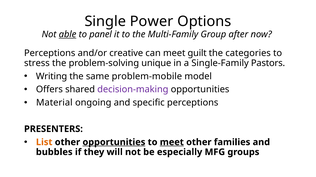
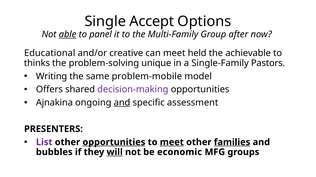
Power: Power -> Accept
Perceptions at (50, 53): Perceptions -> Educational
guilt: guilt -> held
categories: categories -> achievable
stress: stress -> thinks
Material: Material -> Ajnakina
and at (122, 103) underline: none -> present
specific perceptions: perceptions -> assessment
List colour: orange -> purple
families underline: none -> present
will underline: none -> present
especially: especially -> economic
